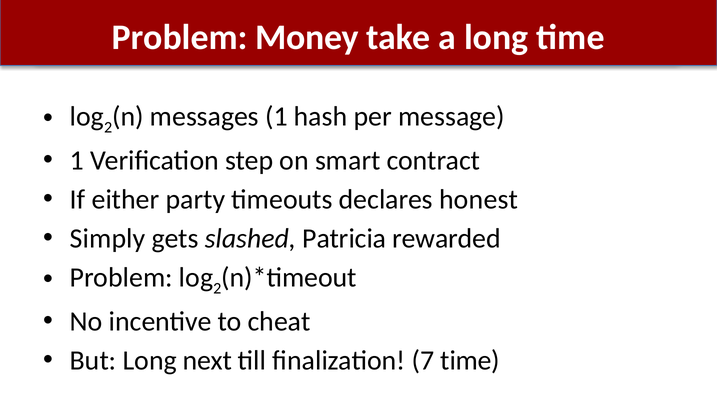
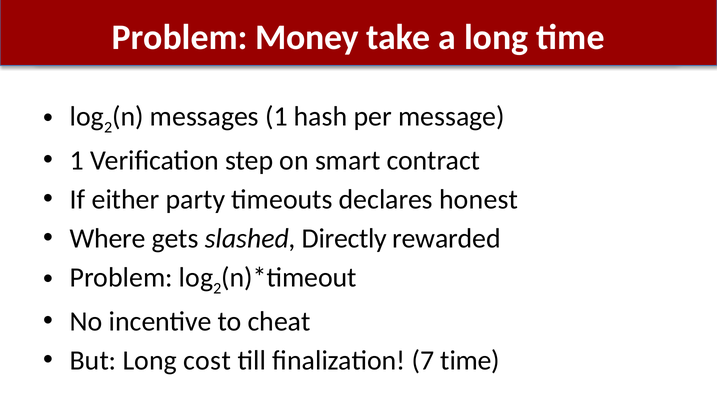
Simply: Simply -> Where
Patricia: Patricia -> Directly
next: next -> cost
